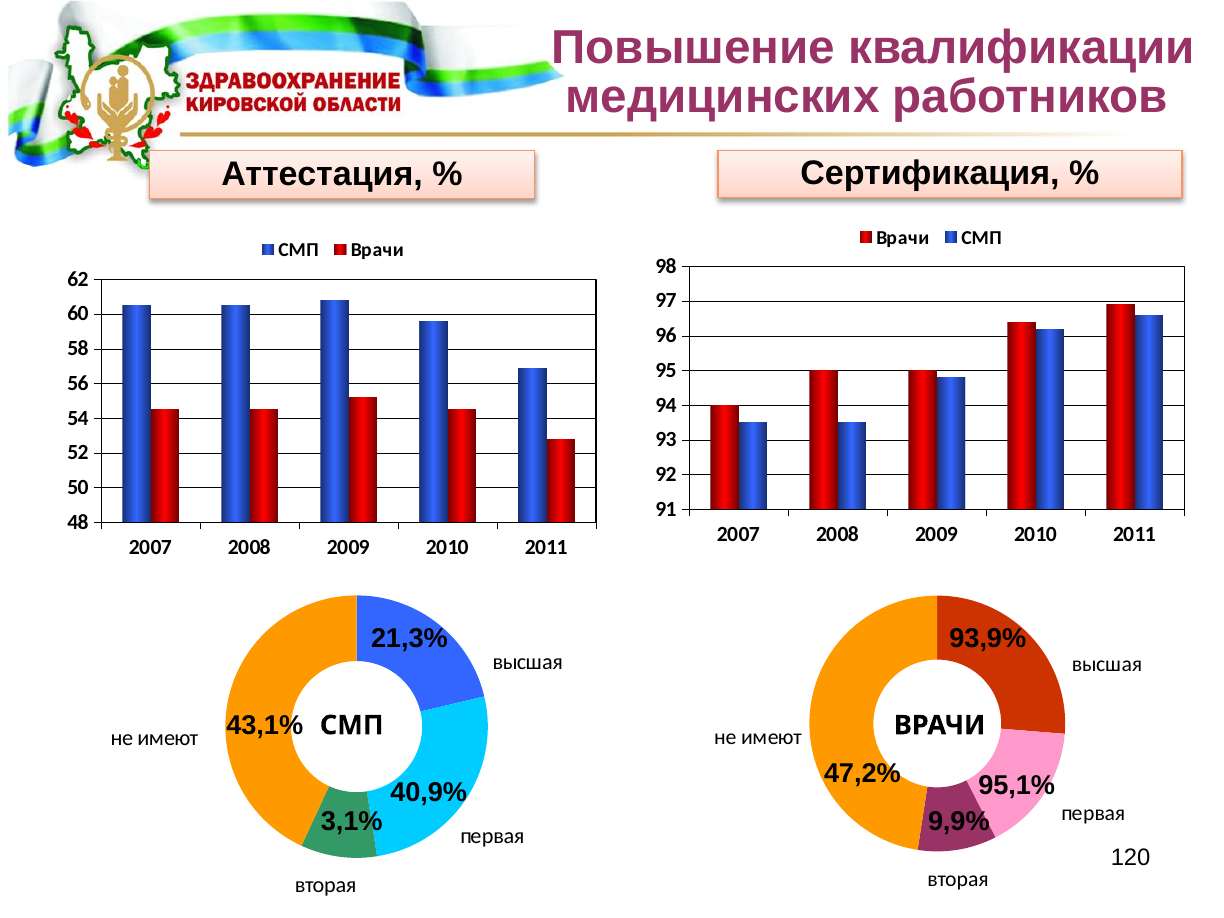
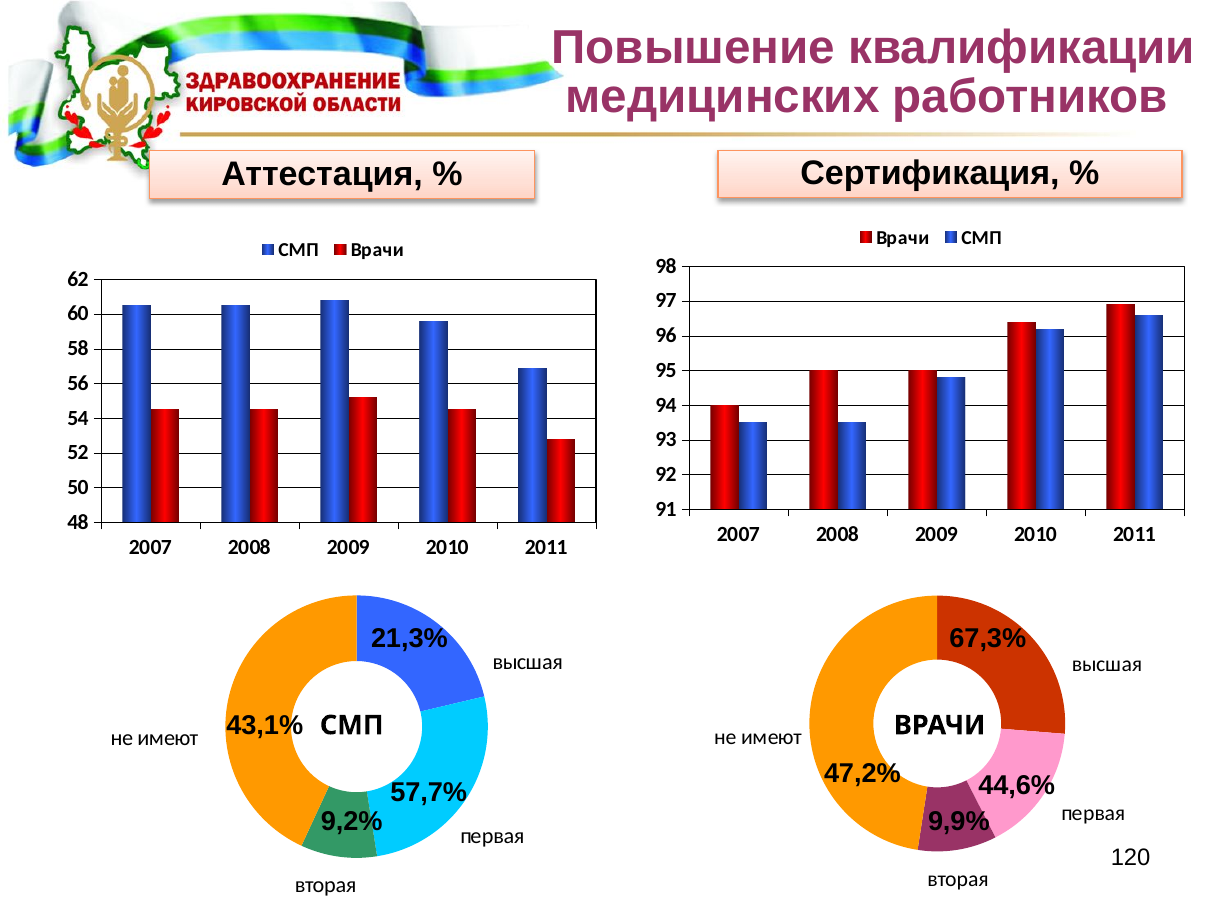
93,9%: 93,9% -> 67,3%
95,1%: 95,1% -> 44,6%
40,9%: 40,9% -> 57,7%
3,1%: 3,1% -> 9,2%
